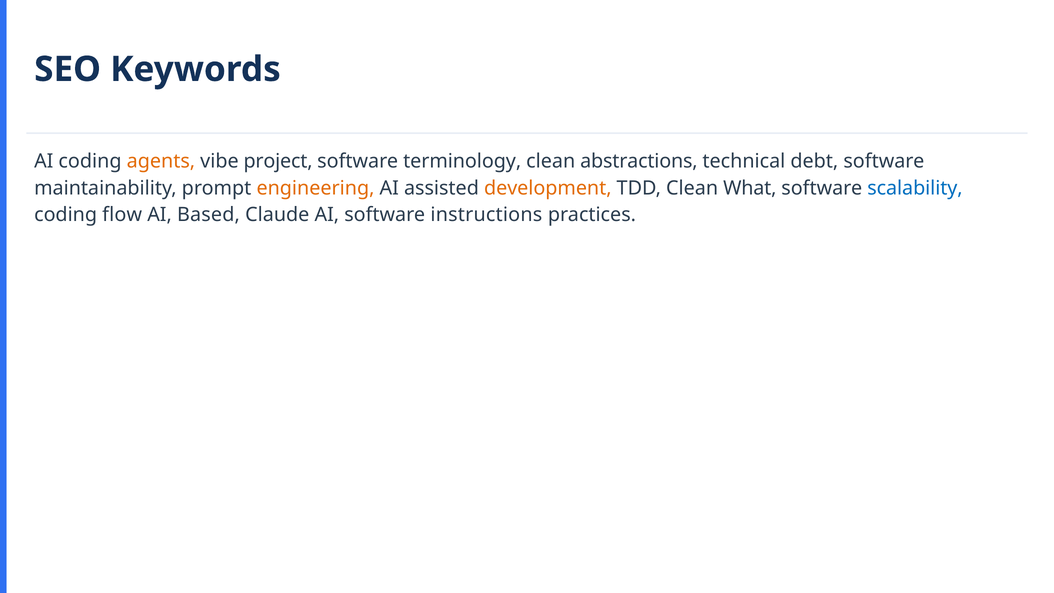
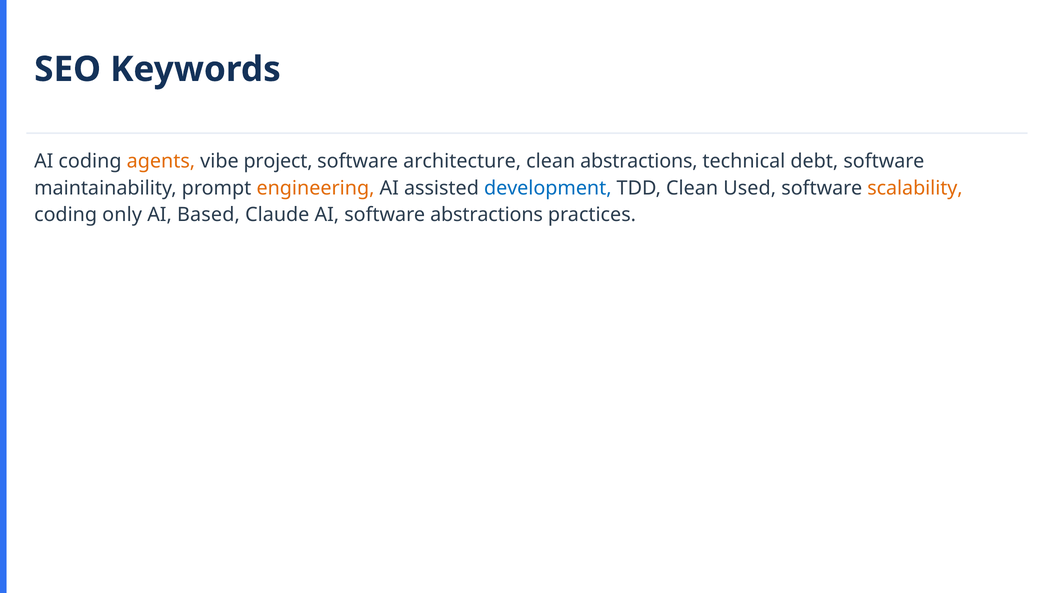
terminology: terminology -> architecture
development colour: orange -> blue
What: What -> Used
scalability colour: blue -> orange
flow: flow -> only
software instructions: instructions -> abstractions
